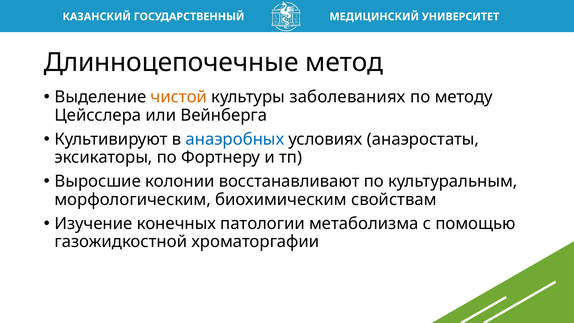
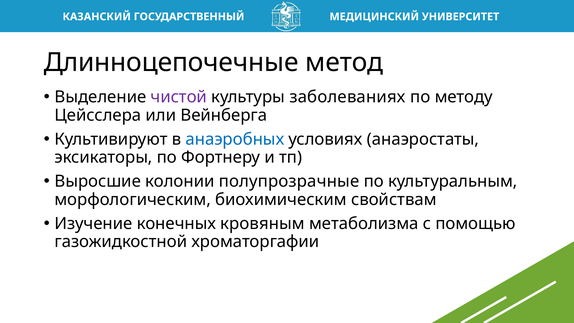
чистой colour: orange -> purple
восстанавливают: восстанавливают -> полупрозрачные
патологии: патологии -> кровяным
